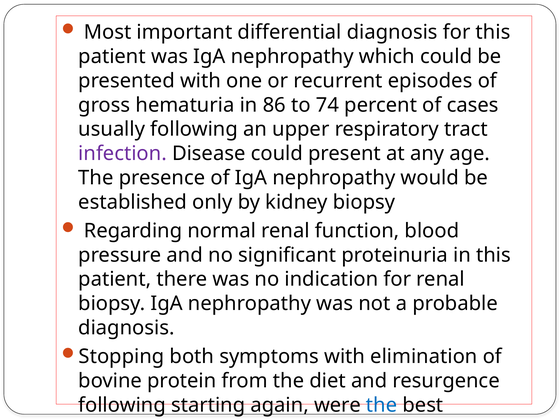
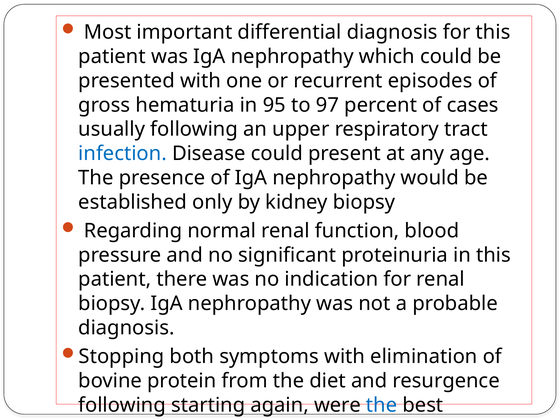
86: 86 -> 95
74: 74 -> 97
infection colour: purple -> blue
